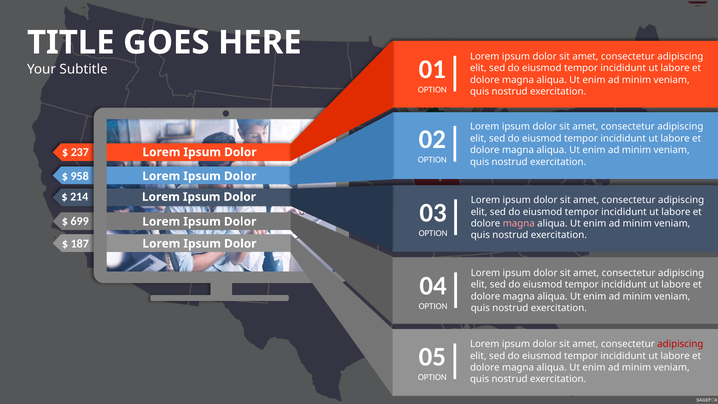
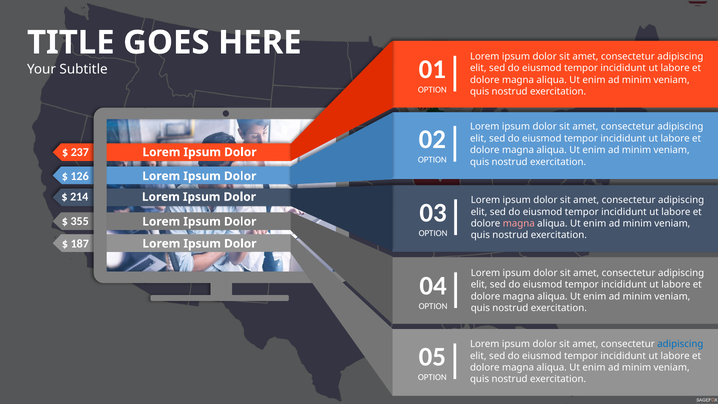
958: 958 -> 126
699: 699 -> 355
adipiscing at (680, 344) colour: red -> blue
